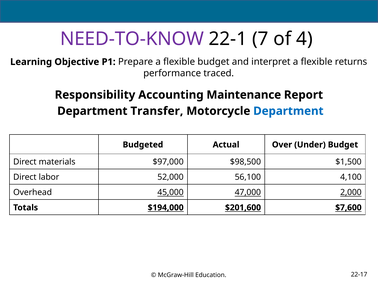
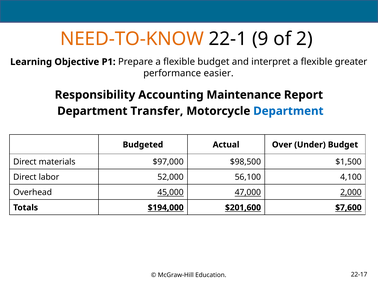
NEED-TO-KNOW colour: purple -> orange
7: 7 -> 9
4: 4 -> 2
returns: returns -> greater
traced: traced -> easier
